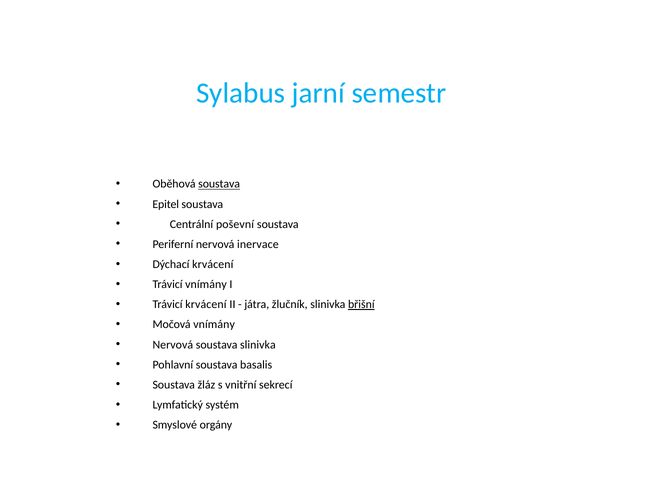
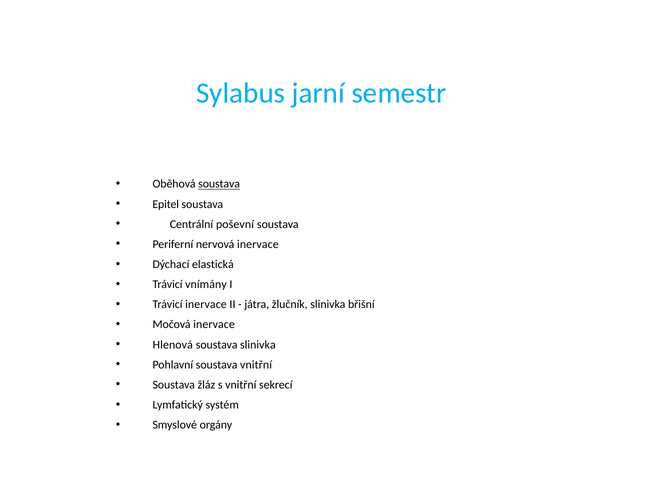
Dýchací krvácení: krvácení -> elastická
Trávicí krvácení: krvácení -> inervace
břišní underline: present -> none
Močová vnímány: vnímány -> inervace
Nervová at (173, 345): Nervová -> Hlenová
soustava basalis: basalis -> vnitřní
